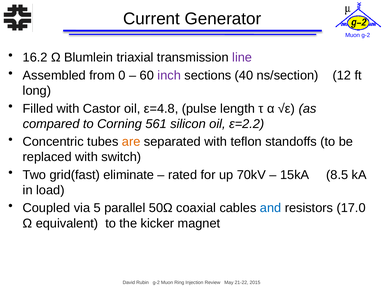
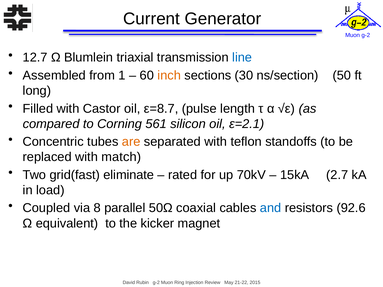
16.2: 16.2 -> 12.7
line colour: purple -> blue
0: 0 -> 1
inch colour: purple -> orange
40: 40 -> 30
12: 12 -> 50
ε=4.8: ε=4.8 -> ε=8.7
ε=2.2: ε=2.2 -> ε=2.1
switch: switch -> match
8.5: 8.5 -> 2.7
5: 5 -> 8
17.0: 17.0 -> 92.6
